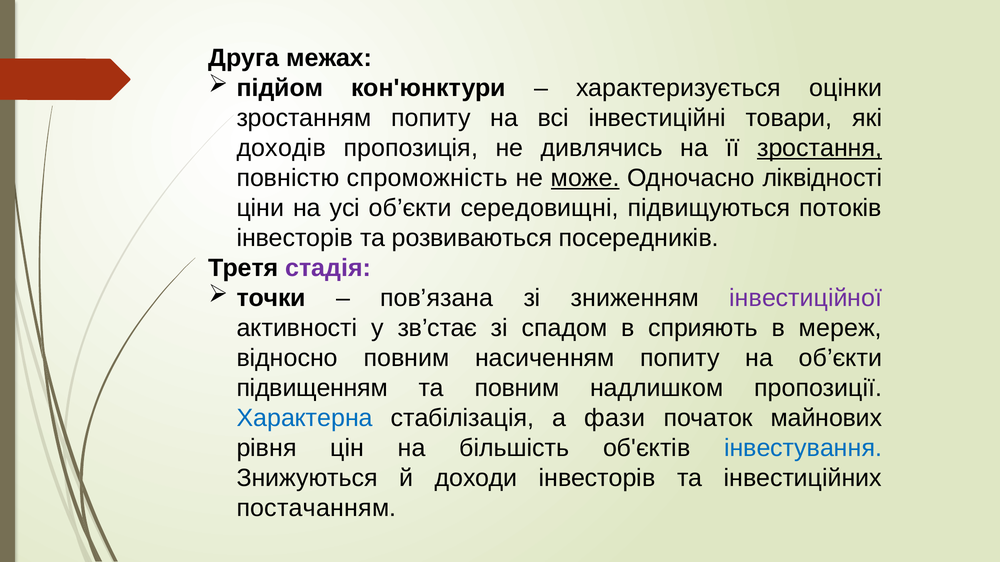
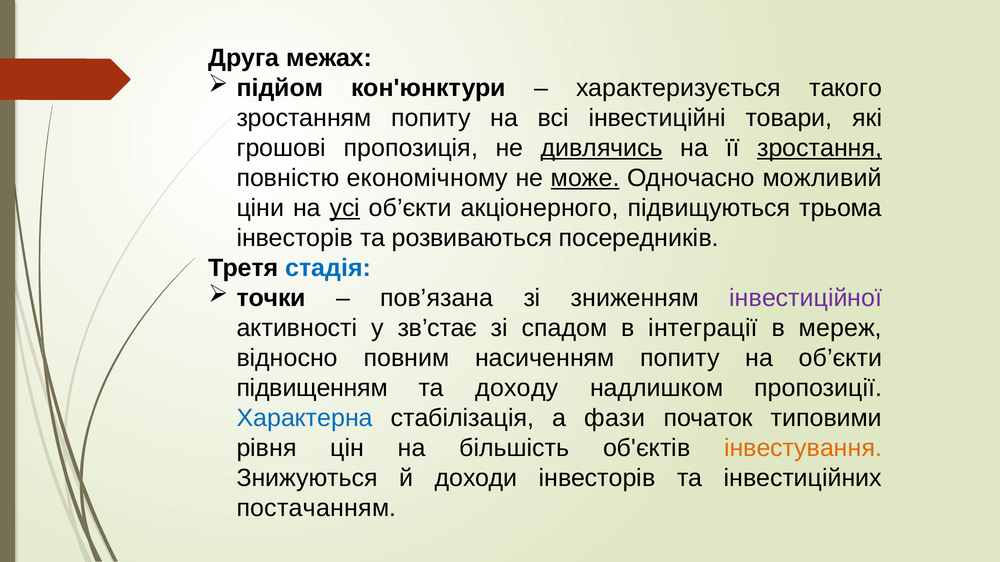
оцінки: оцінки -> такого
доходів: доходів -> грошові
дивлячись underline: none -> present
спроможність: спроможність -> економічному
ліквідності: ліквідності -> можливий
усі underline: none -> present
середовищні: середовищні -> акціонерного
потоків: потоків -> трьома
стадія colour: purple -> blue
сприяють: сприяють -> інтеграції
та повним: повним -> доходу
майнових: майнових -> типовими
інвестування colour: blue -> orange
